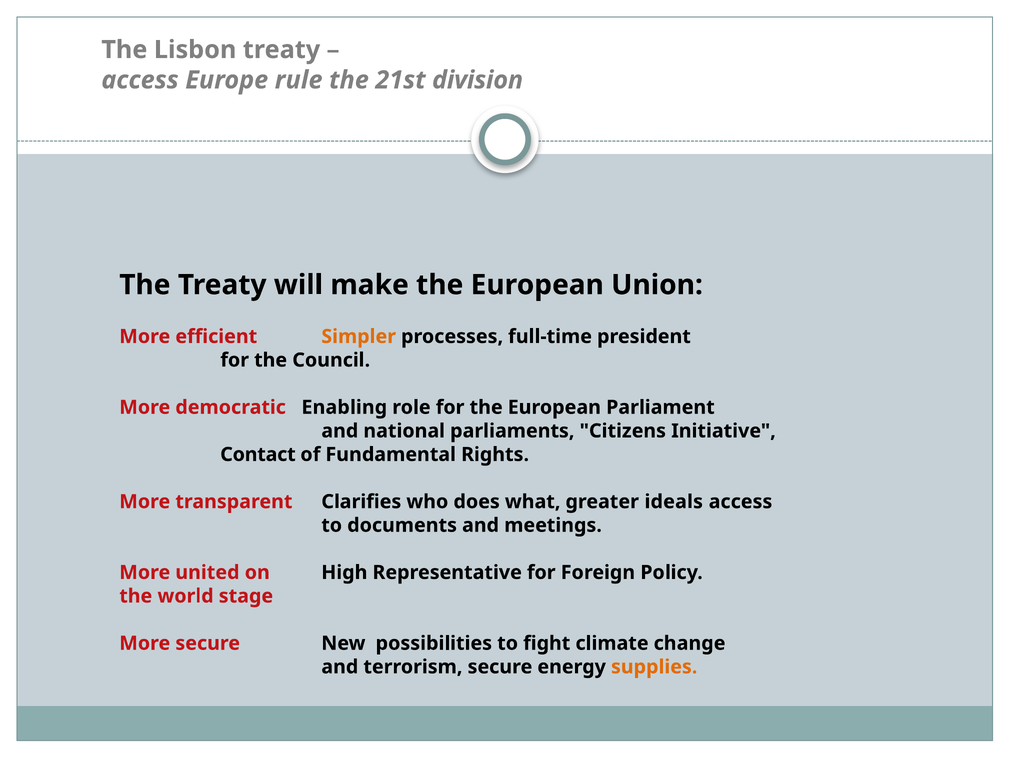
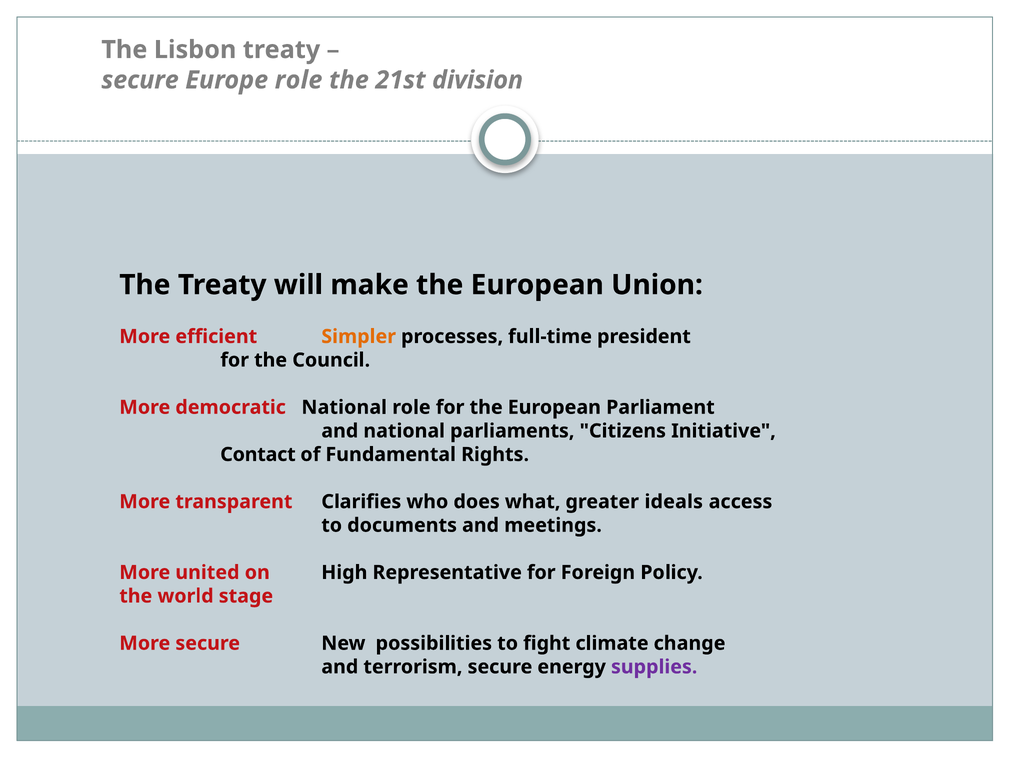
access at (140, 80): access -> secure
Europe rule: rule -> role
democratic Enabling: Enabling -> National
supplies colour: orange -> purple
